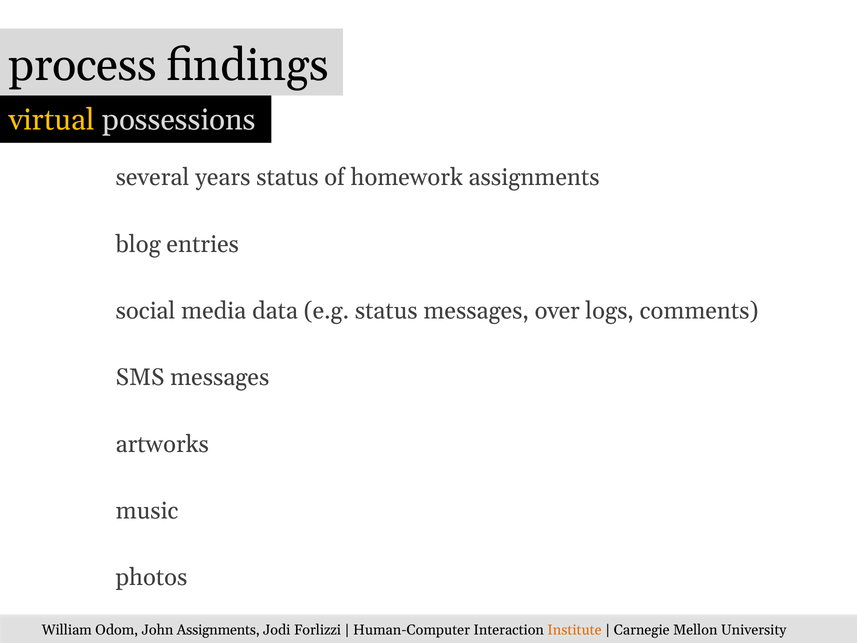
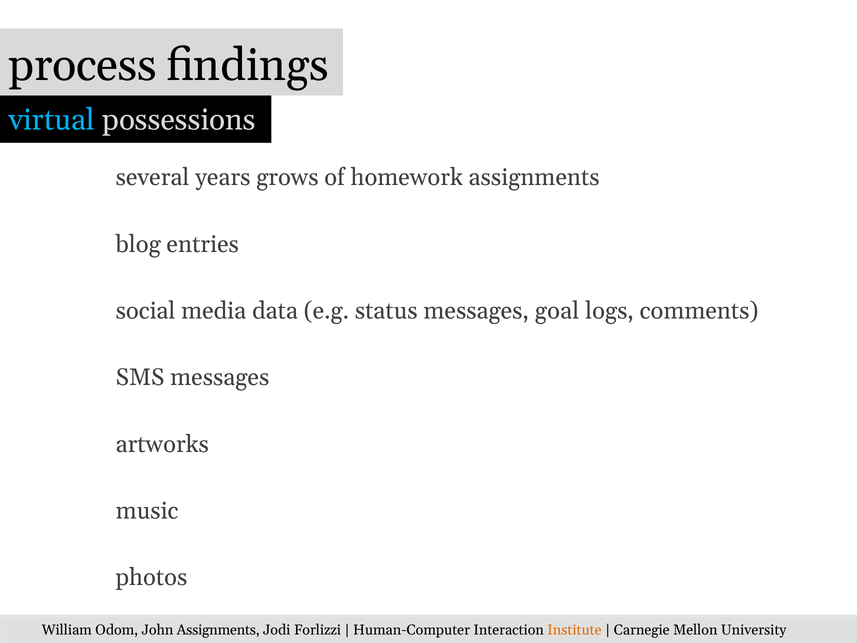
virtual colour: yellow -> light blue
years status: status -> grows
over: over -> goal
